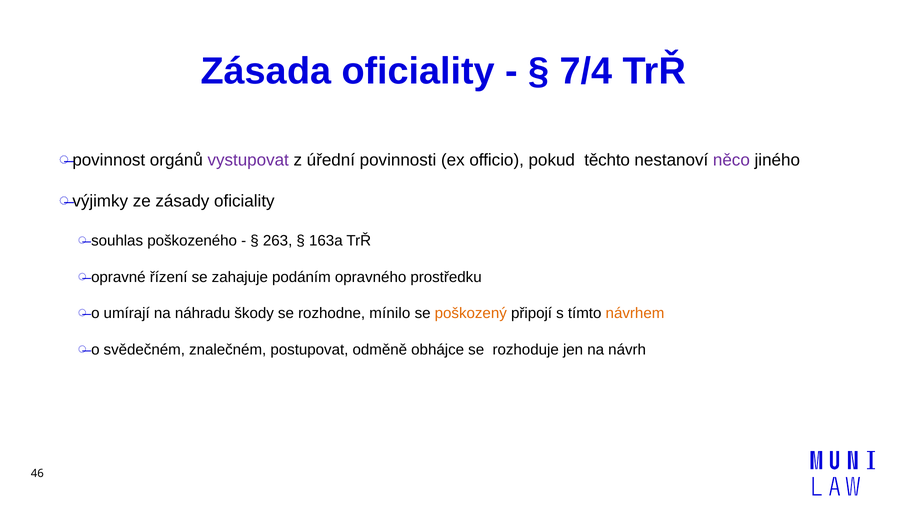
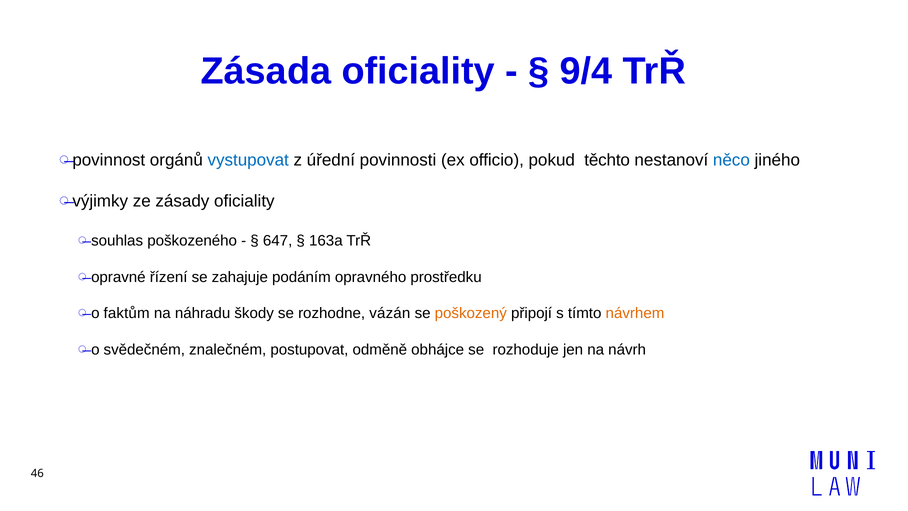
7/4: 7/4 -> 9/4
vystupovat colour: purple -> blue
něco colour: purple -> blue
263: 263 -> 647
umírají: umírají -> faktům
mínilo: mínilo -> vázán
